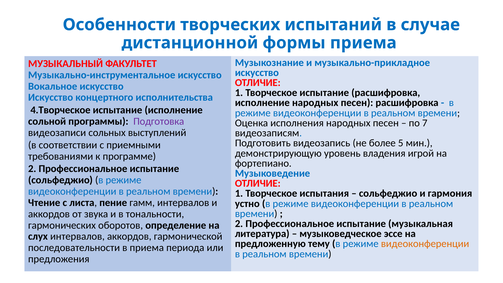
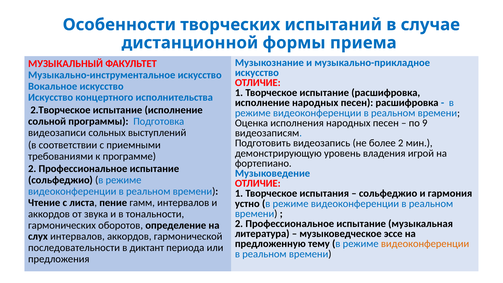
4.Творческое: 4.Творческое -> 2.Творческое
Подготовка colour: purple -> blue
7: 7 -> 9
более 5: 5 -> 2
в приема: приема -> диктант
